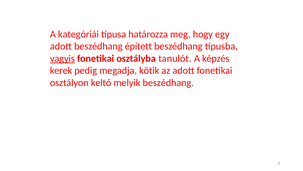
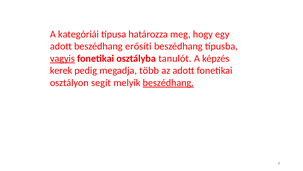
épített: épített -> erősíti
kötik: kötik -> több
keltő: keltő -> segít
beszédhang at (168, 83) underline: none -> present
